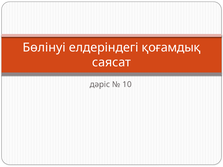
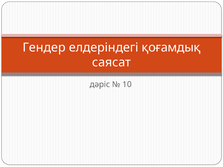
Бөлінуі: Бөлінуі -> Гендер
